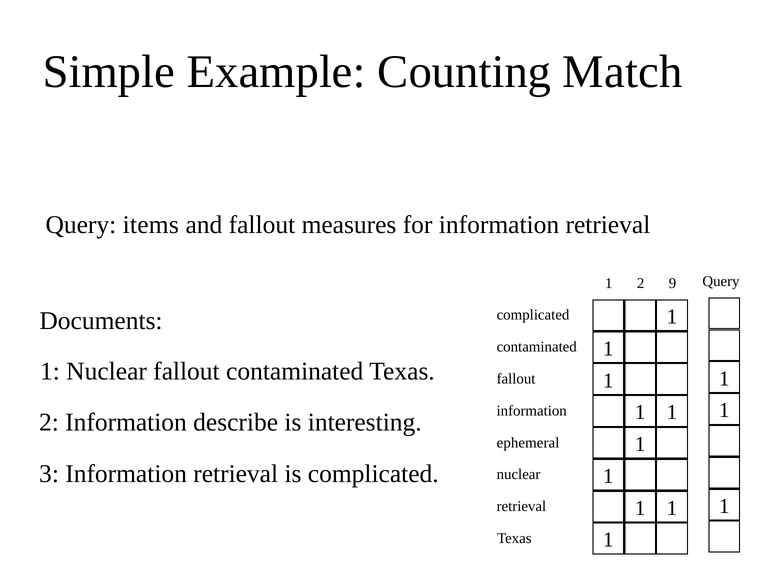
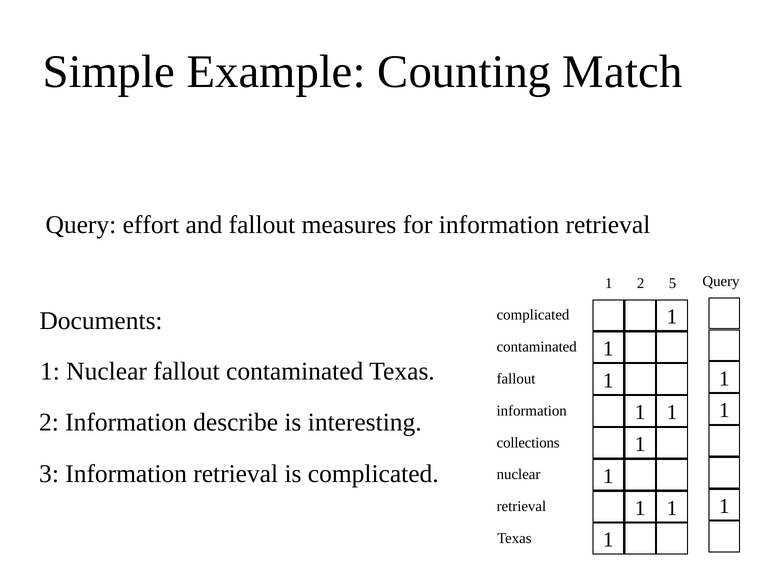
items: items -> effort
9: 9 -> 5
ephemeral: ephemeral -> collections
